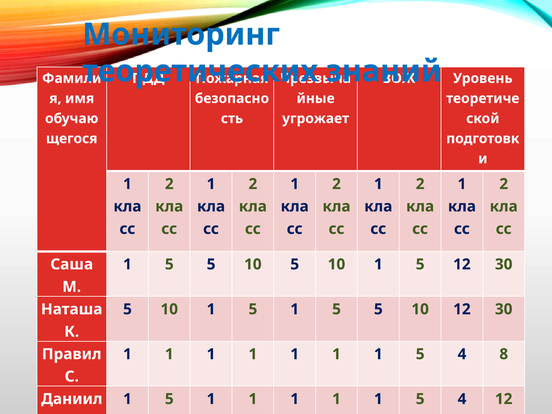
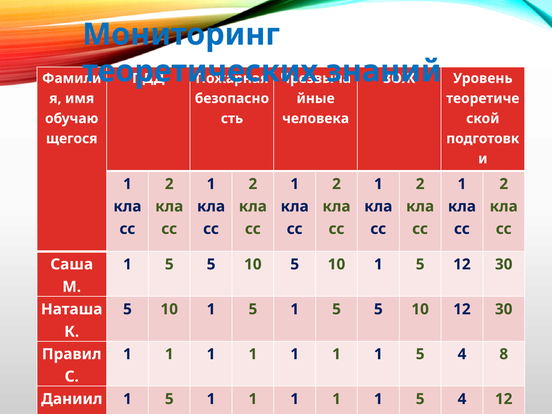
угрожает: угрожает -> человека
